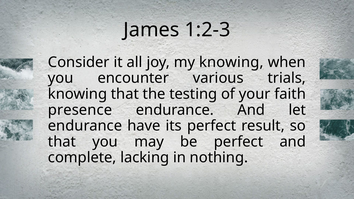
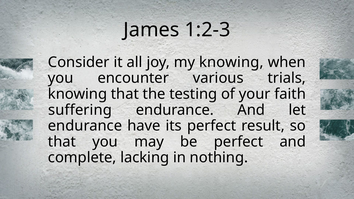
presence: presence -> suffering
